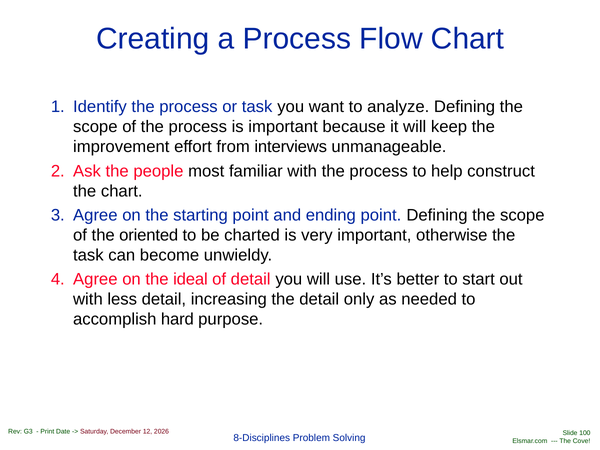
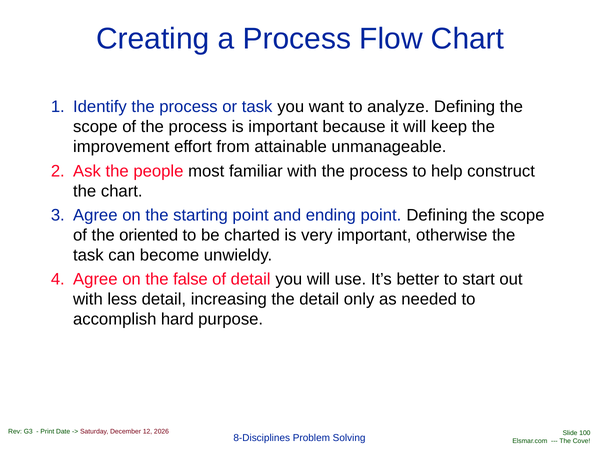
interviews: interviews -> attainable
ideal: ideal -> false
